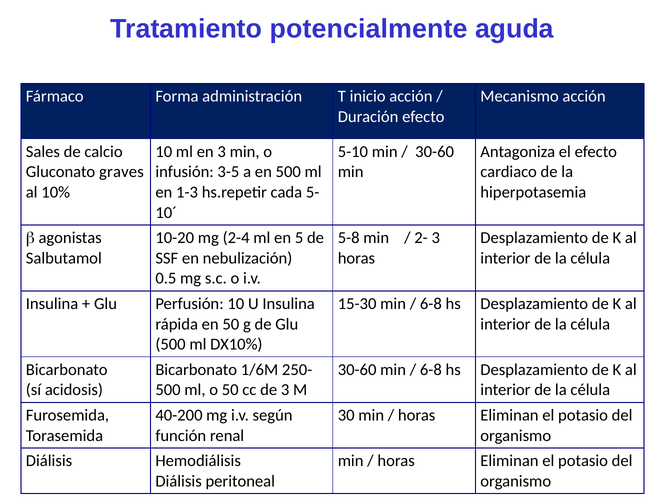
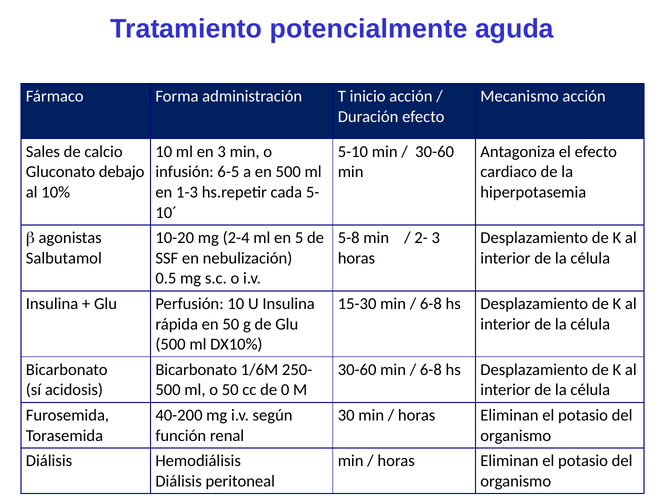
graves: graves -> debajo
3-5: 3-5 -> 6-5
de 3: 3 -> 0
